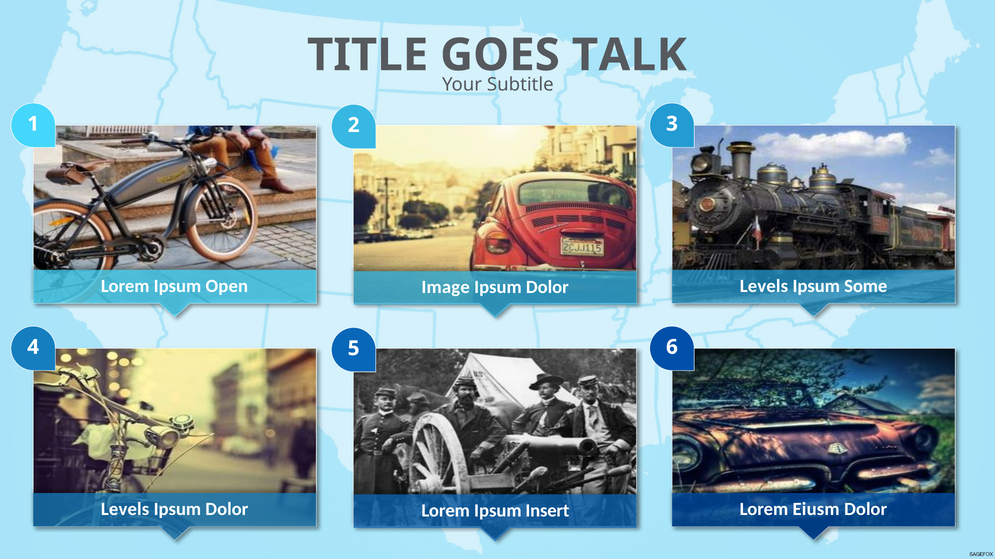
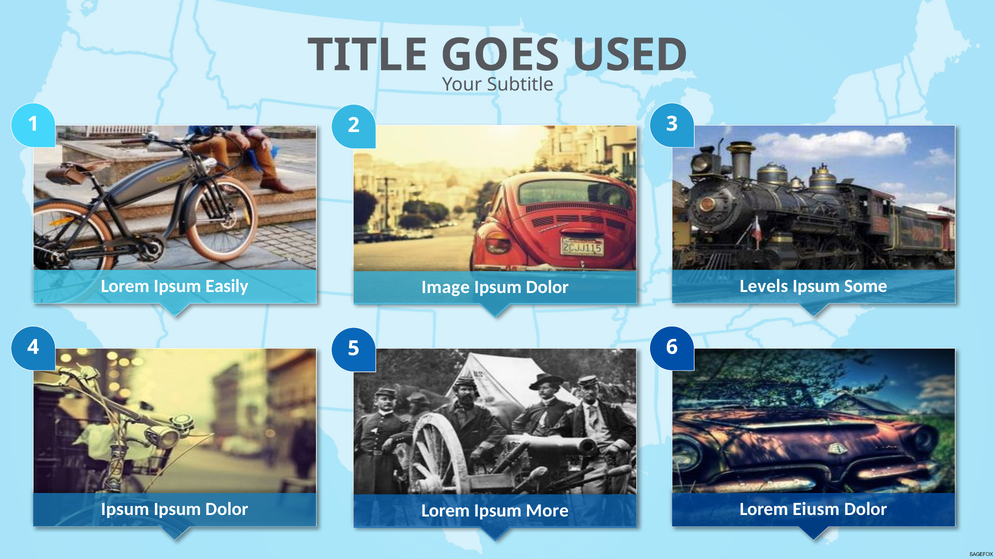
TALK: TALK -> USED
Open: Open -> Easily
Levels at (125, 510): Levels -> Ipsum
Insert: Insert -> More
